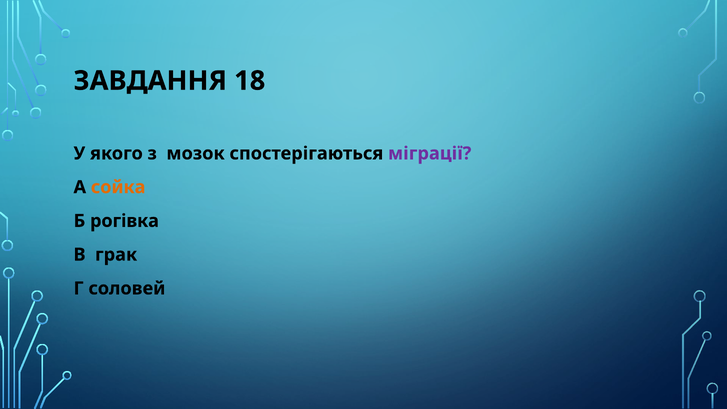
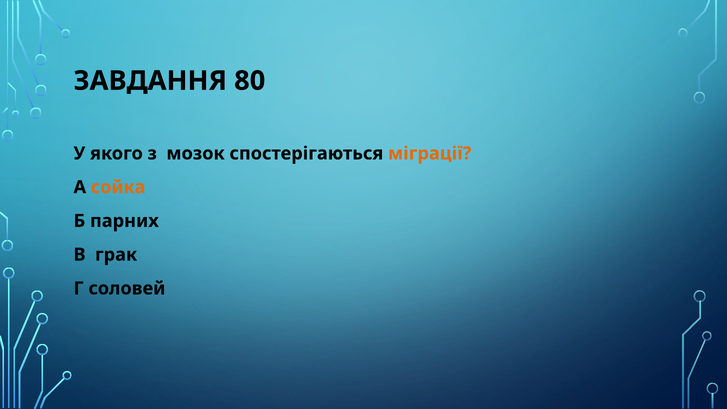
18: 18 -> 80
міграції colour: purple -> orange
рогівка: рогівка -> парних
